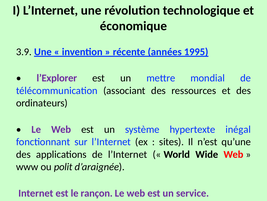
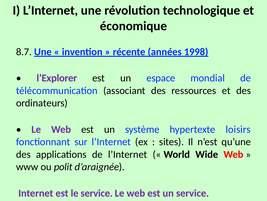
3.9: 3.9 -> 8.7
1995: 1995 -> 1998
mettre: mettre -> espace
inégal: inégal -> loisirs
le rançon: rançon -> service
